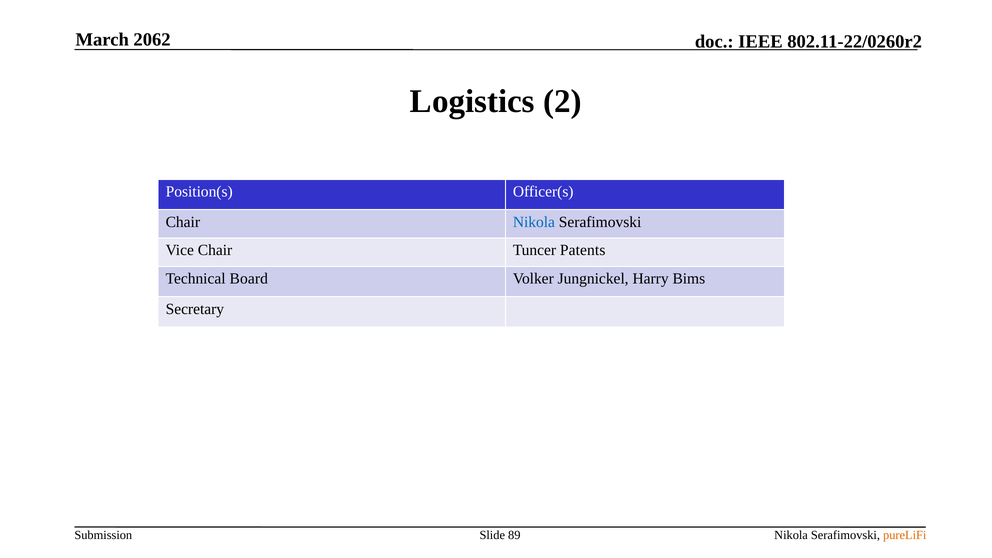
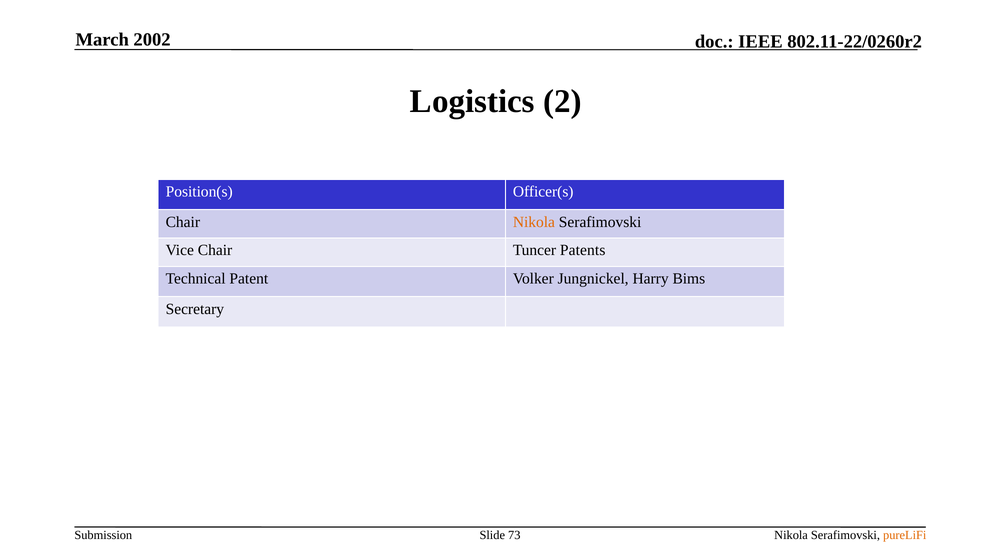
2062: 2062 -> 2002
Nikola at (534, 222) colour: blue -> orange
Board: Board -> Patent
89: 89 -> 73
